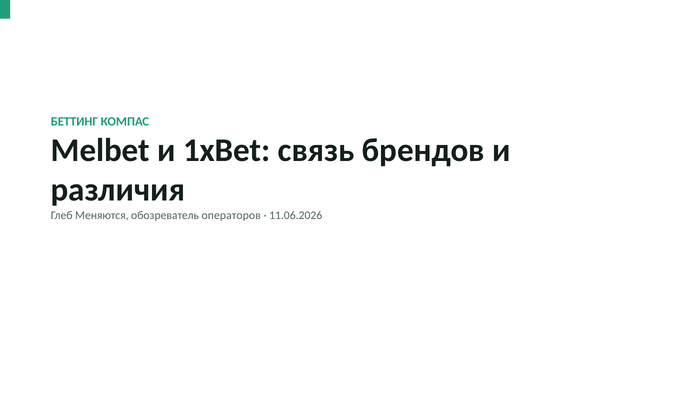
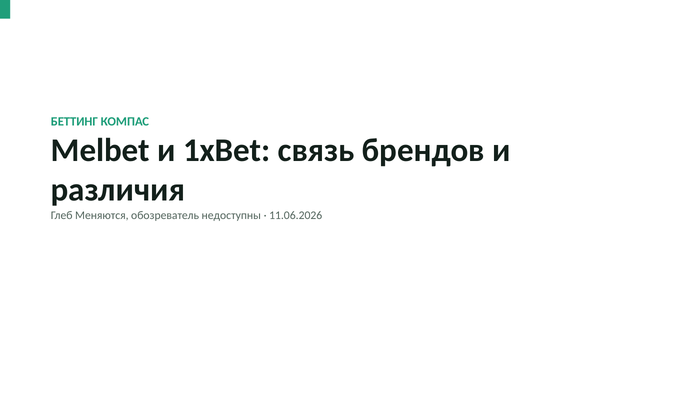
операторов: операторов -> недоступны
